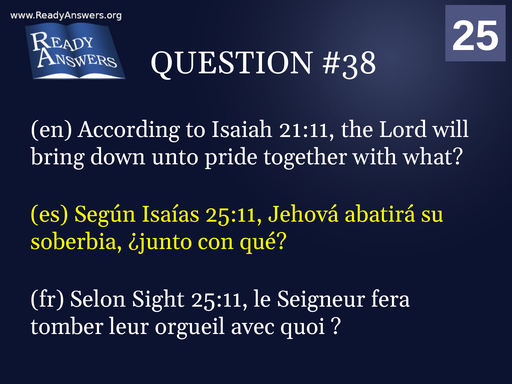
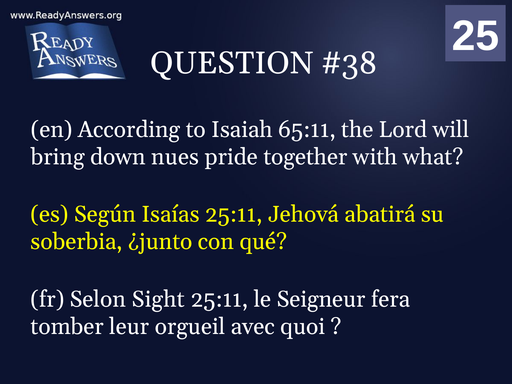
21:11: 21:11 -> 65:11
unto: unto -> nues
